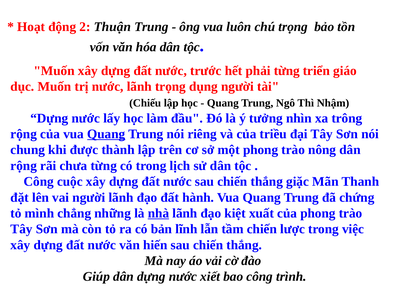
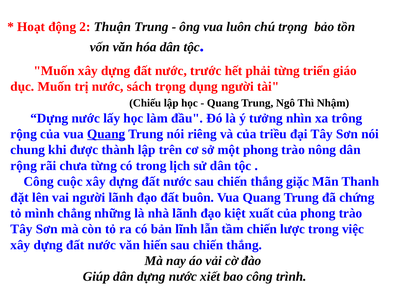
nước lãnh: lãnh -> sách
hành: hành -> buôn
nhà underline: present -> none
